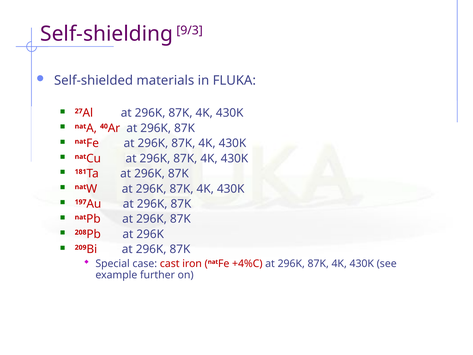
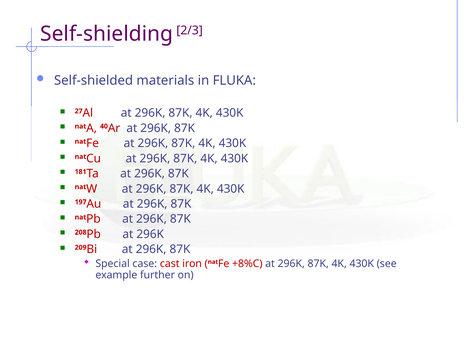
9/3: 9/3 -> 2/3
+4%C: +4%C -> +8%C
